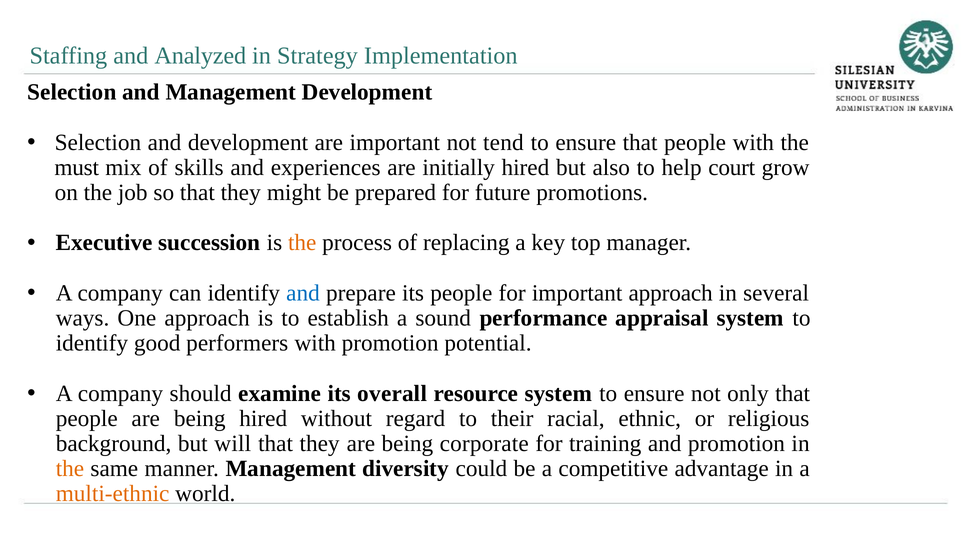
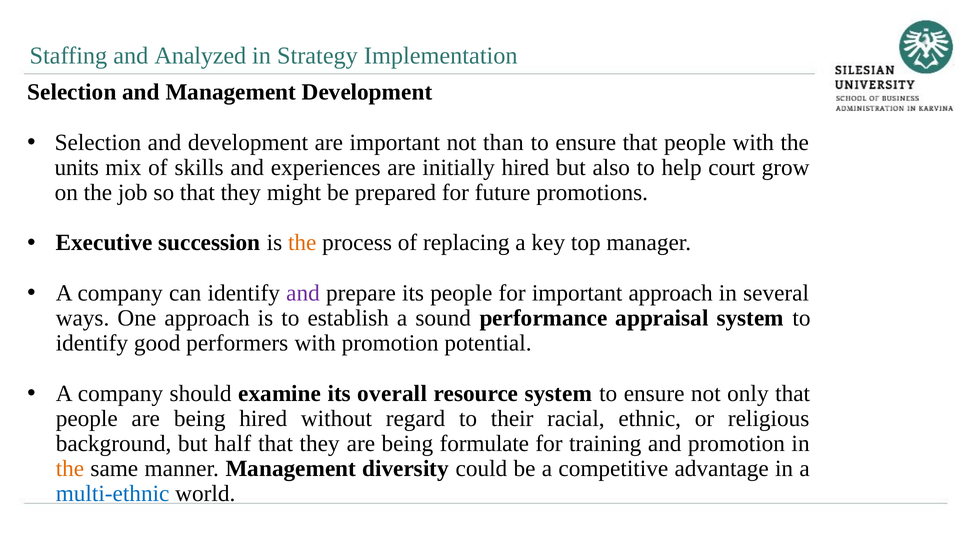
tend: tend -> than
must: must -> units
and at (303, 293) colour: blue -> purple
will: will -> half
corporate: corporate -> formulate
multi-ethnic colour: orange -> blue
